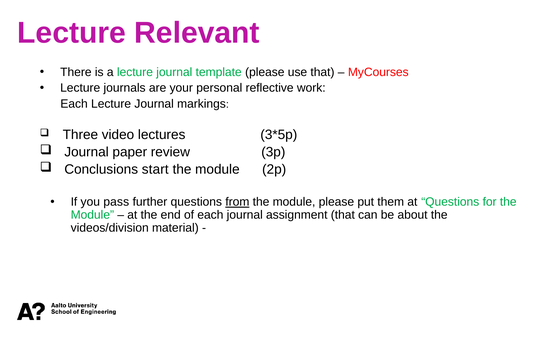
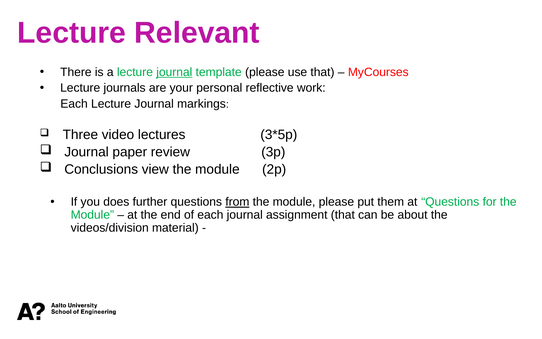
journal at (174, 72) underline: none -> present
start: start -> view
pass: pass -> does
